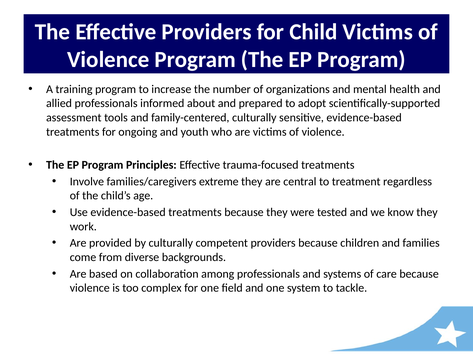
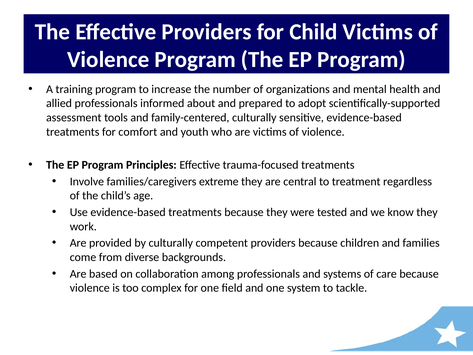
ongoing: ongoing -> comfort
